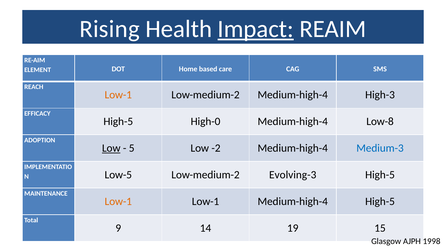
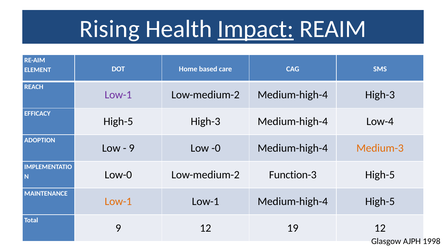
Low-1 at (118, 95) colour: orange -> purple
High-5 High-0: High-0 -> High-3
Low-8: Low-8 -> Low-4
Low at (111, 148) underline: present -> none
5 at (132, 148): 5 -> 9
-2: -2 -> -0
Medium-3 colour: blue -> orange
Low-5: Low-5 -> Low-0
Evolving-3: Evolving-3 -> Function-3
9 14: 14 -> 12
19 15: 15 -> 12
